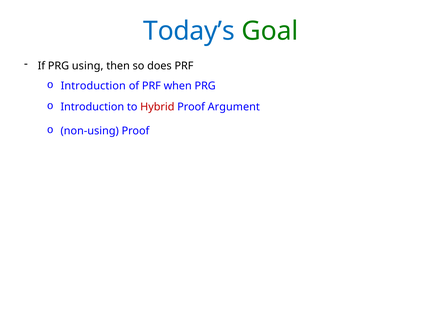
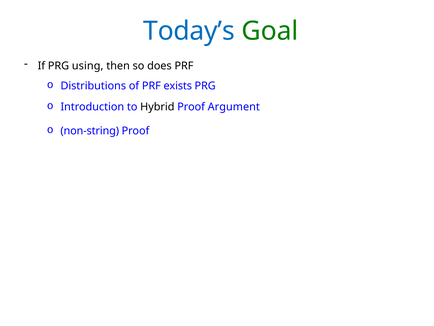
Introduction at (93, 86): Introduction -> Distributions
when: when -> exists
Hybrid colour: red -> black
non-using: non-using -> non-string
